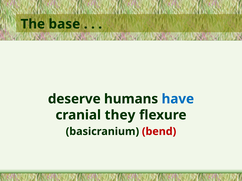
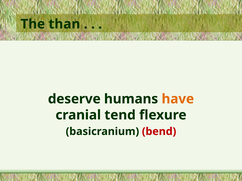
base: base -> than
have colour: blue -> orange
they: they -> tend
